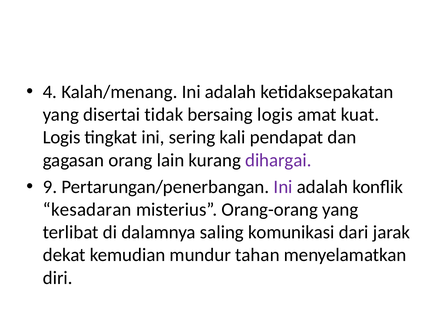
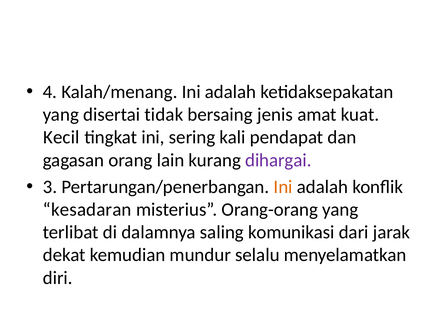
bersaing logis: logis -> jenis
Logis at (62, 137): Logis -> Kecil
9: 9 -> 3
Ini at (283, 186) colour: purple -> orange
tahan: tahan -> selalu
